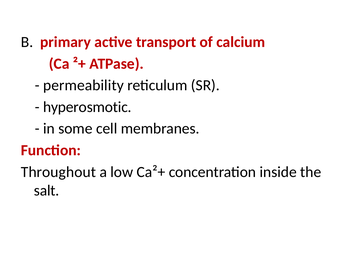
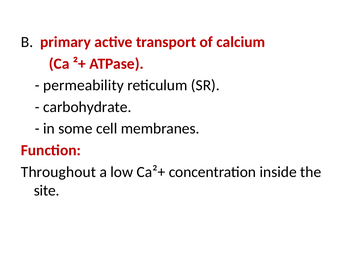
hyperosmotic: hyperosmotic -> carbohydrate
salt: salt -> site
